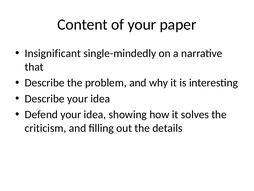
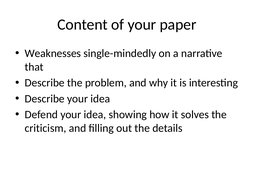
Insignificant: Insignificant -> Weaknesses
